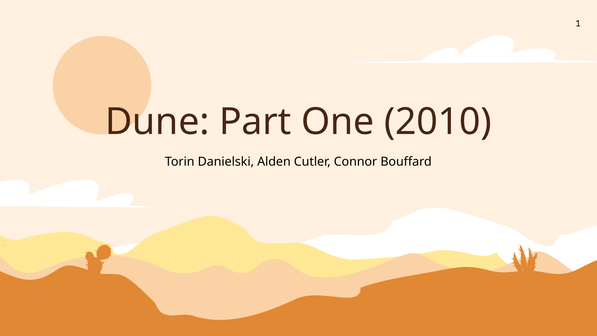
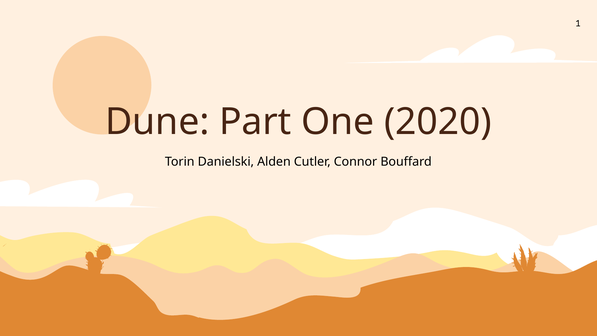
2010: 2010 -> 2020
